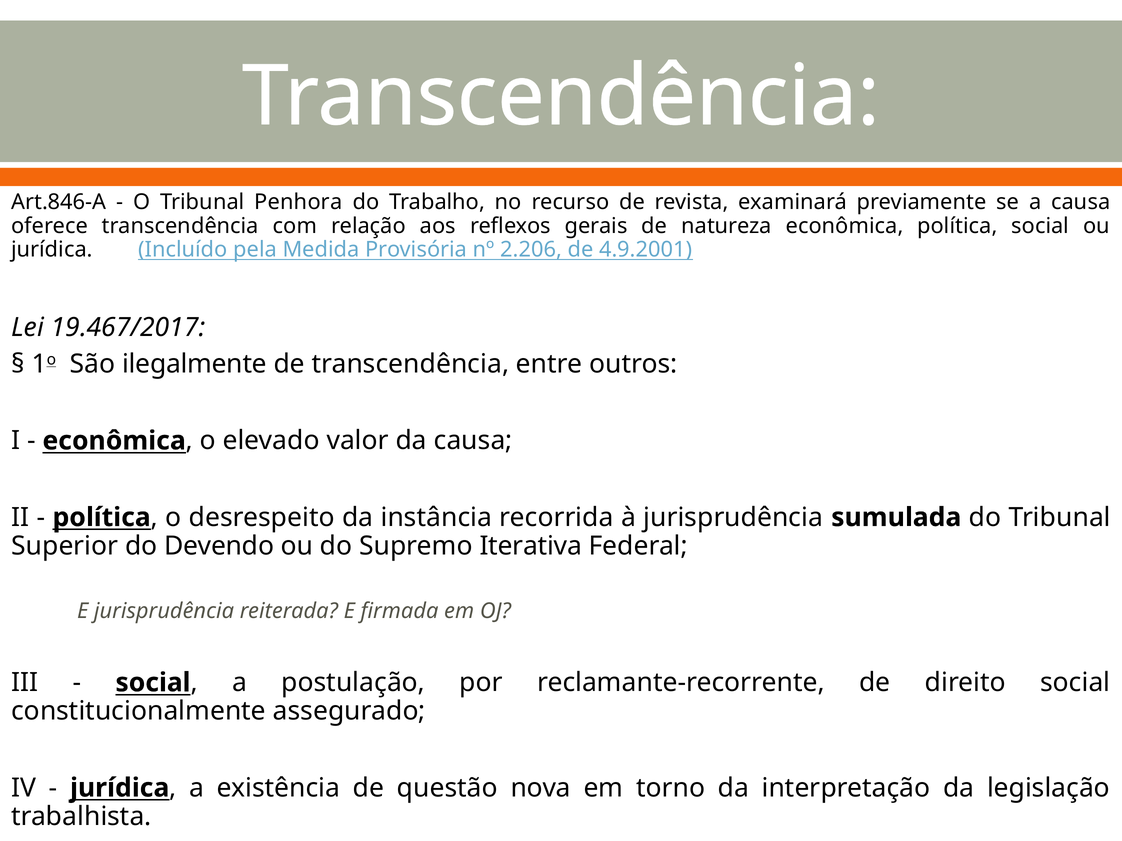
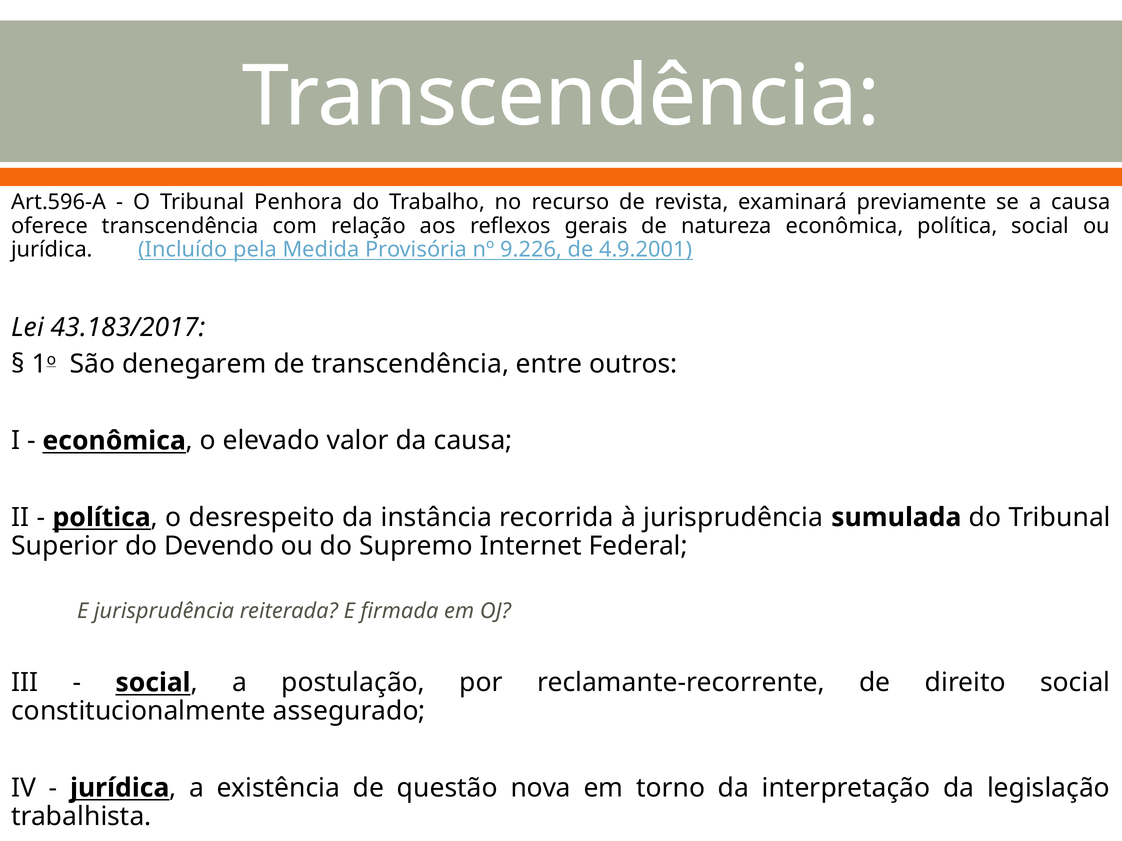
Art.846-A: Art.846-A -> Art.596-A
2.206: 2.206 -> 9.226
19.467/2017: 19.467/2017 -> 43.183/2017
ilegalmente: ilegalmente -> denegarem
Iterativa: Iterativa -> Internet
